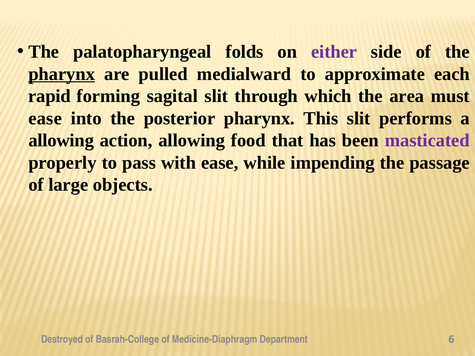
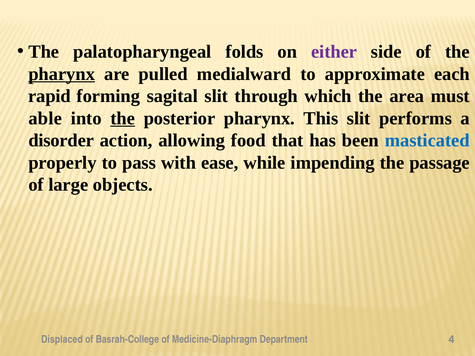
ease at (45, 118): ease -> able
the at (123, 118) underline: none -> present
allowing at (61, 141): allowing -> disorder
masticated colour: purple -> blue
Destroyed: Destroyed -> Displaced
6: 6 -> 4
